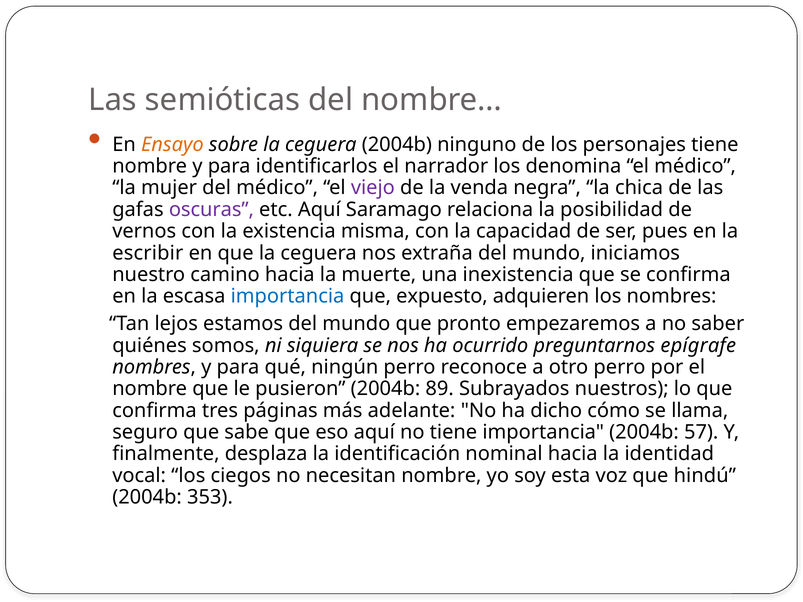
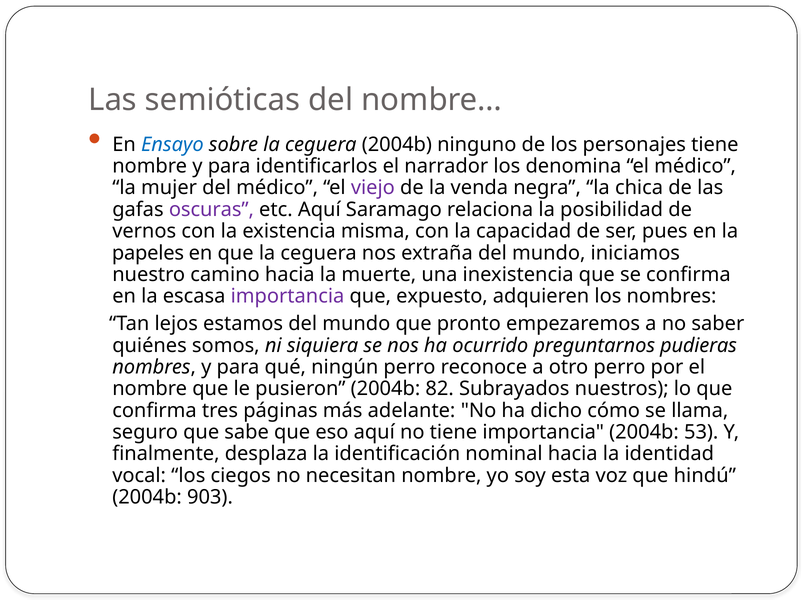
Ensayo colour: orange -> blue
escribir: escribir -> papeles
importancia at (288, 296) colour: blue -> purple
epígrafe: epígrafe -> pudieras
89: 89 -> 82
57: 57 -> 53
353: 353 -> 903
